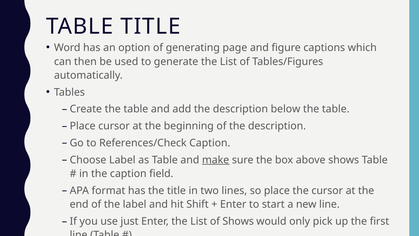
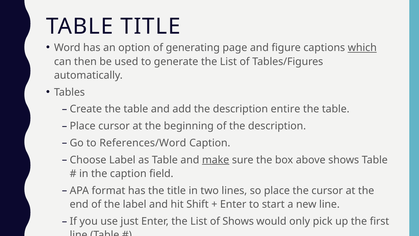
which underline: none -> present
below: below -> entire
References/Check: References/Check -> References/Word
